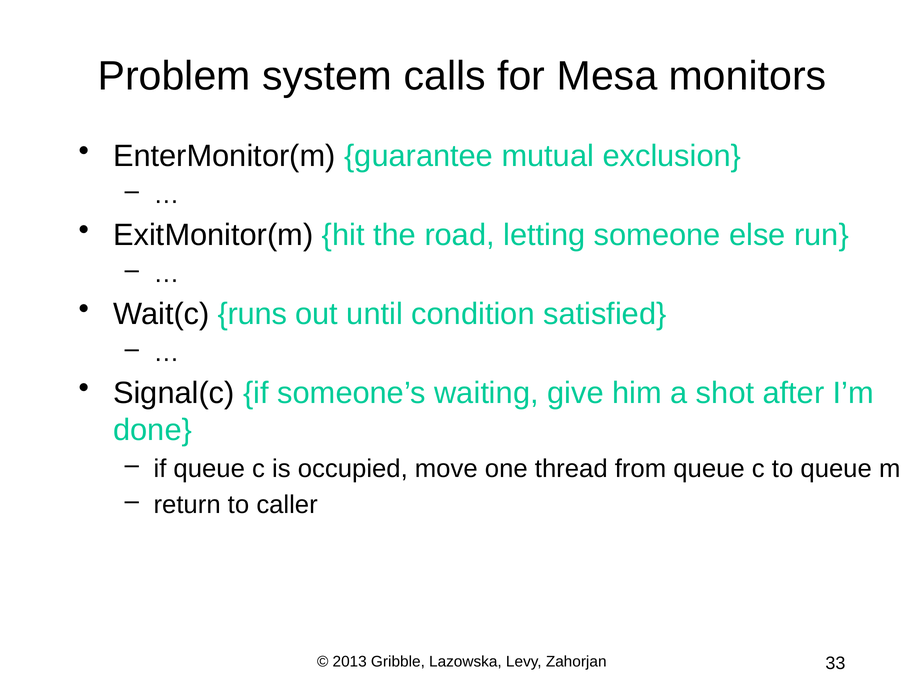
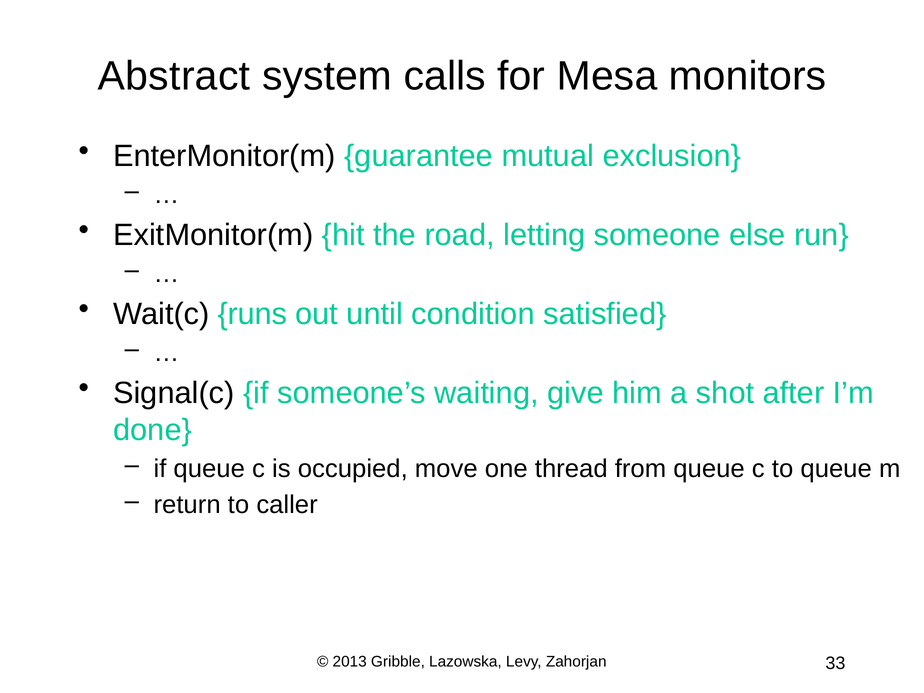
Problem: Problem -> Abstract
